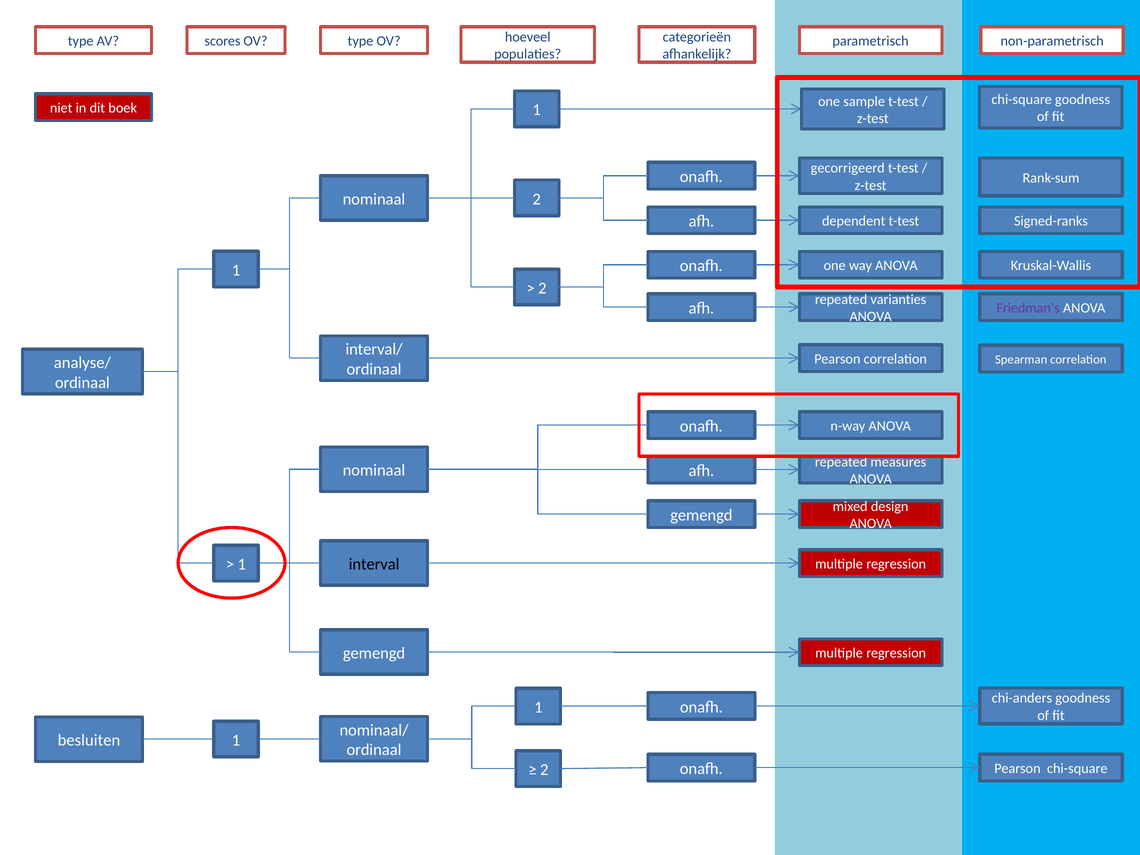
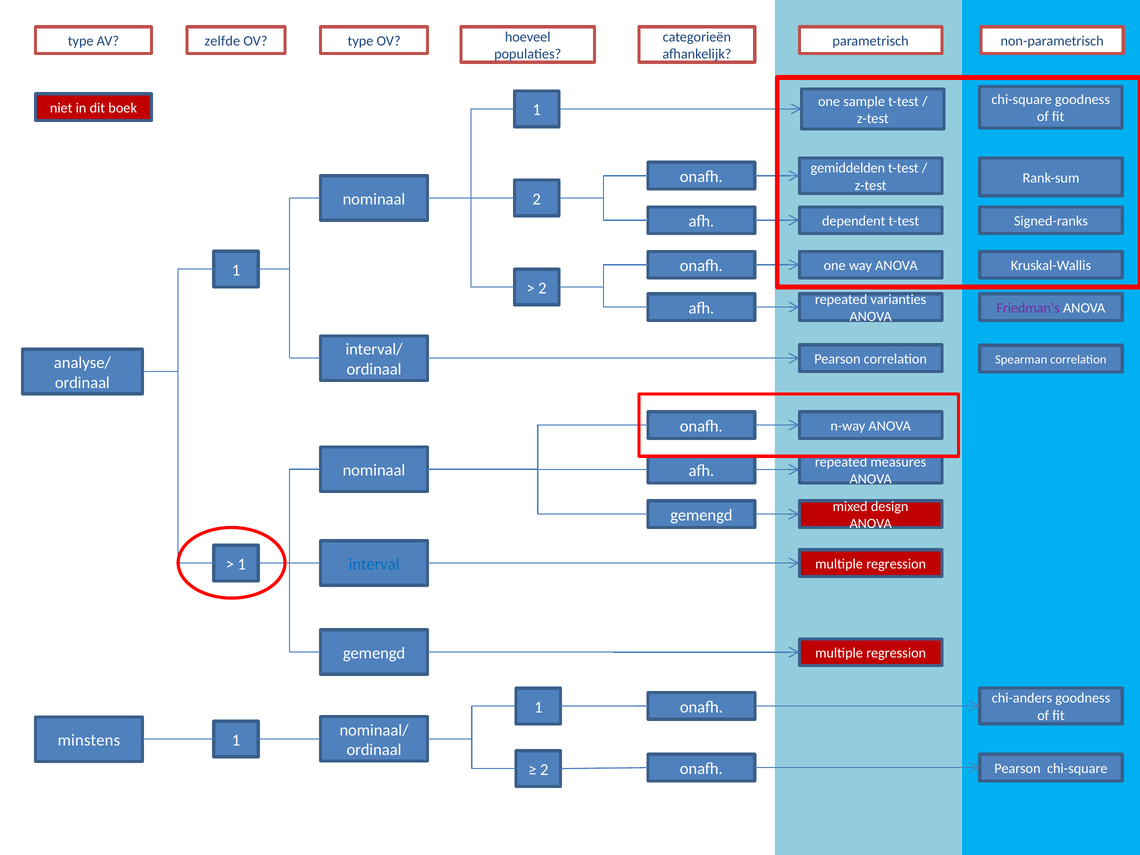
scores: scores -> zelfde
gecorrigeerd: gecorrigeerd -> gemiddelden
interval colour: black -> blue
besluiten: besluiten -> minstens
